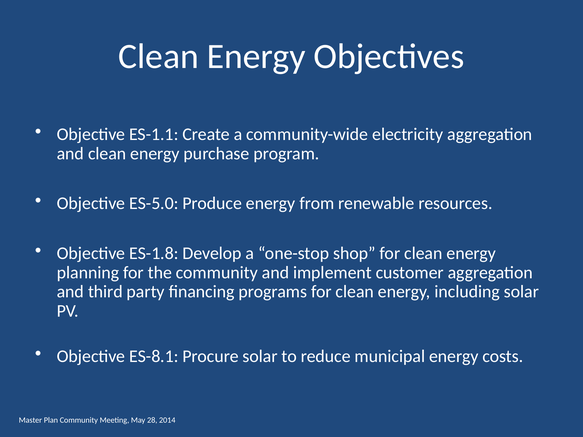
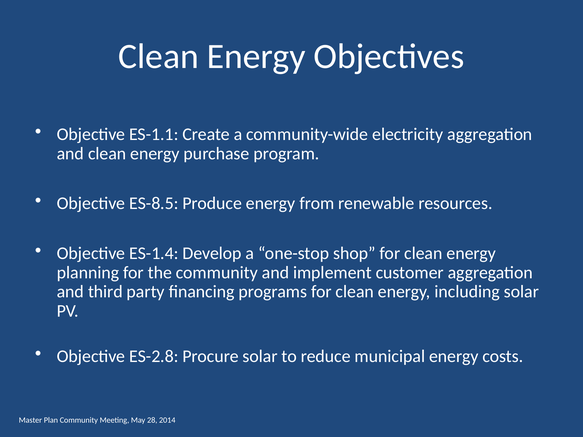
ES-5.0: ES-5.0 -> ES-8.5
ES-1.8: ES-1.8 -> ES-1.4
ES-8.1: ES-8.1 -> ES-2.8
